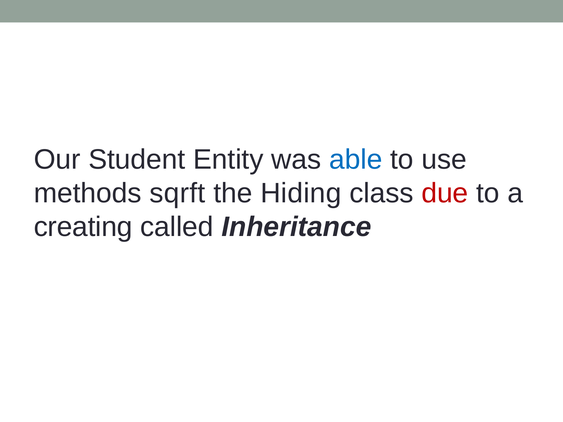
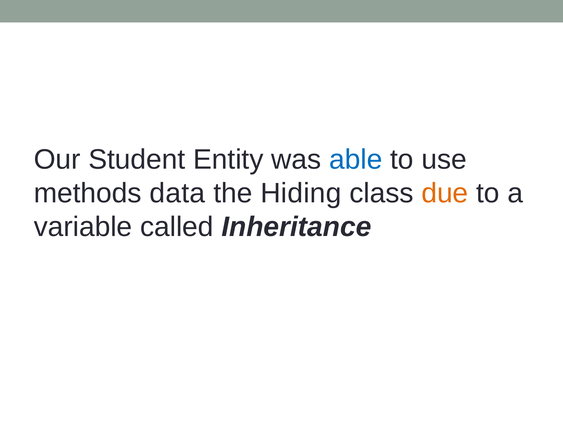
sqrft: sqrft -> data
due colour: red -> orange
creating: creating -> variable
